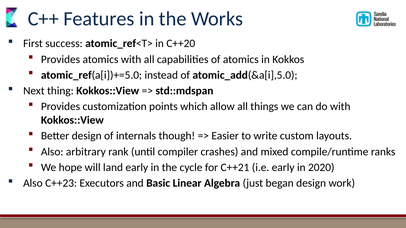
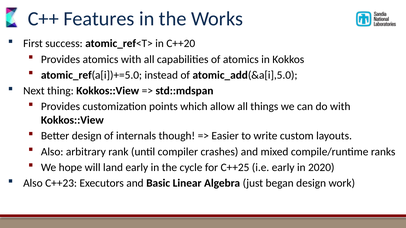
C++21: C++21 -> C++25
